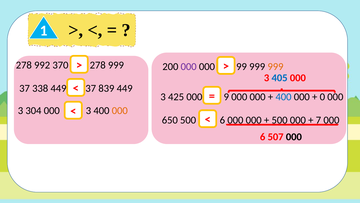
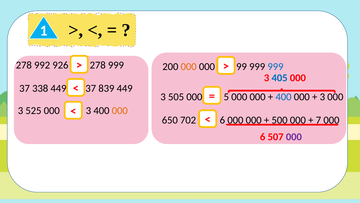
370: 370 -> 926
000 at (189, 67) colour: purple -> orange
999 at (275, 67) colour: orange -> blue
425: 425 -> 505
9: 9 -> 5
0 at (322, 97): 0 -> 3
304: 304 -> 525
650 500: 500 -> 702
000 at (294, 137) colour: black -> purple
